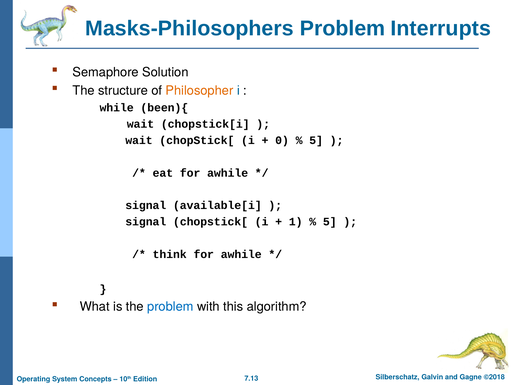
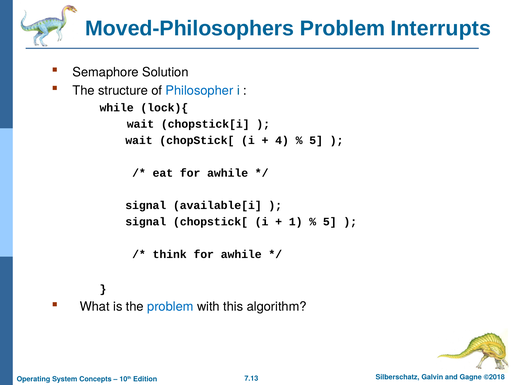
Masks-Philosophers: Masks-Philosophers -> Moved-Philosophers
Philosopher colour: orange -> blue
been){: been){ -> lock){
0: 0 -> 4
